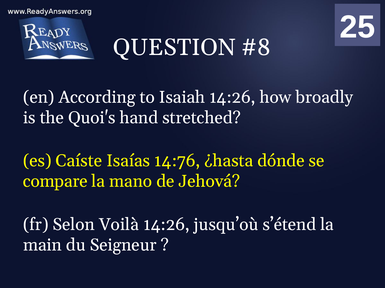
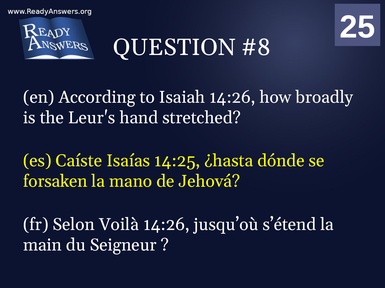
Quoi's: Quoi's -> Leur's
14:76: 14:76 -> 14:25
compare: compare -> forsaken
